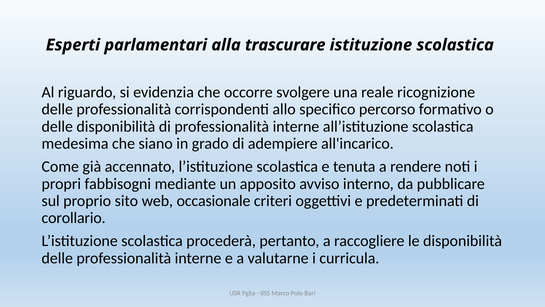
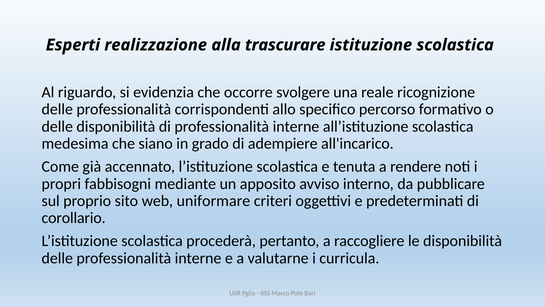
parlamentari: parlamentari -> realizzazione
occasionale: occasionale -> uniformare
